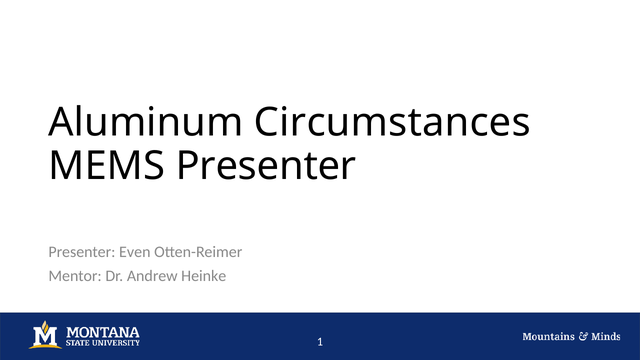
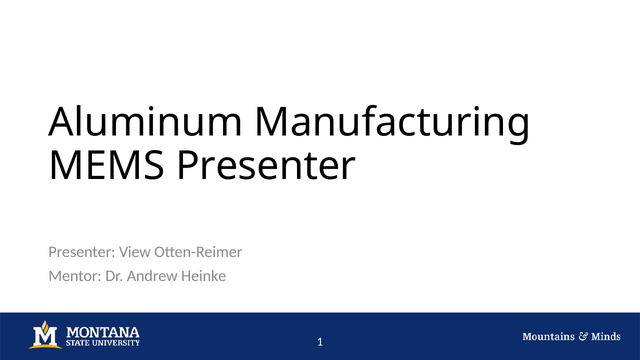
Circumstances: Circumstances -> Manufacturing
Even: Even -> View
